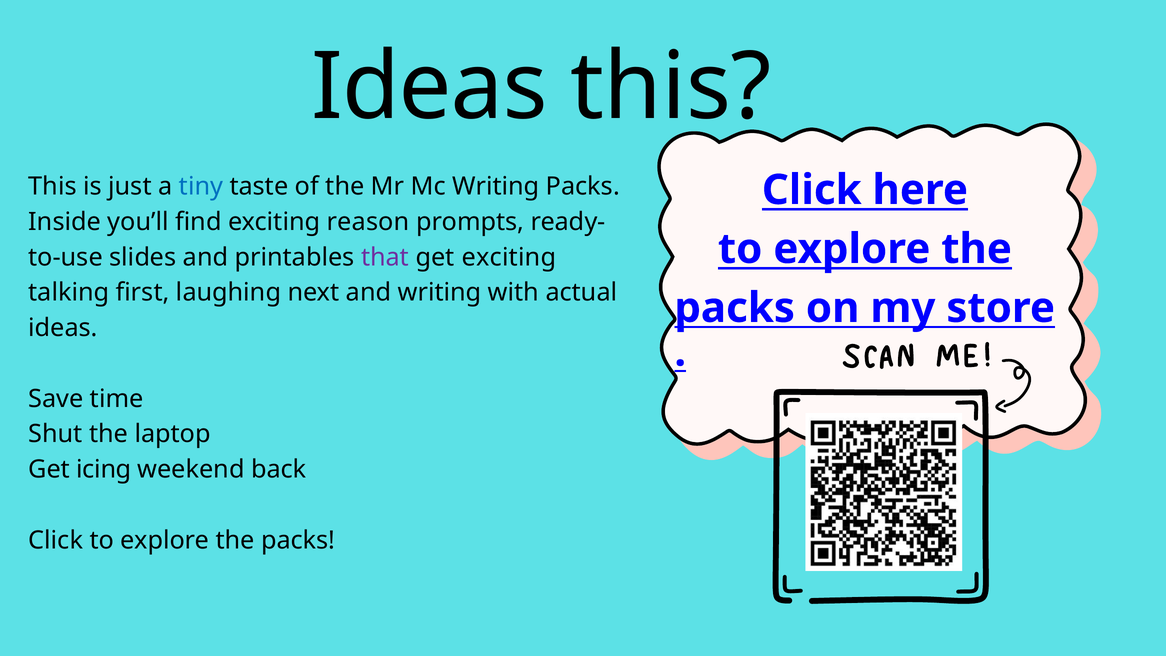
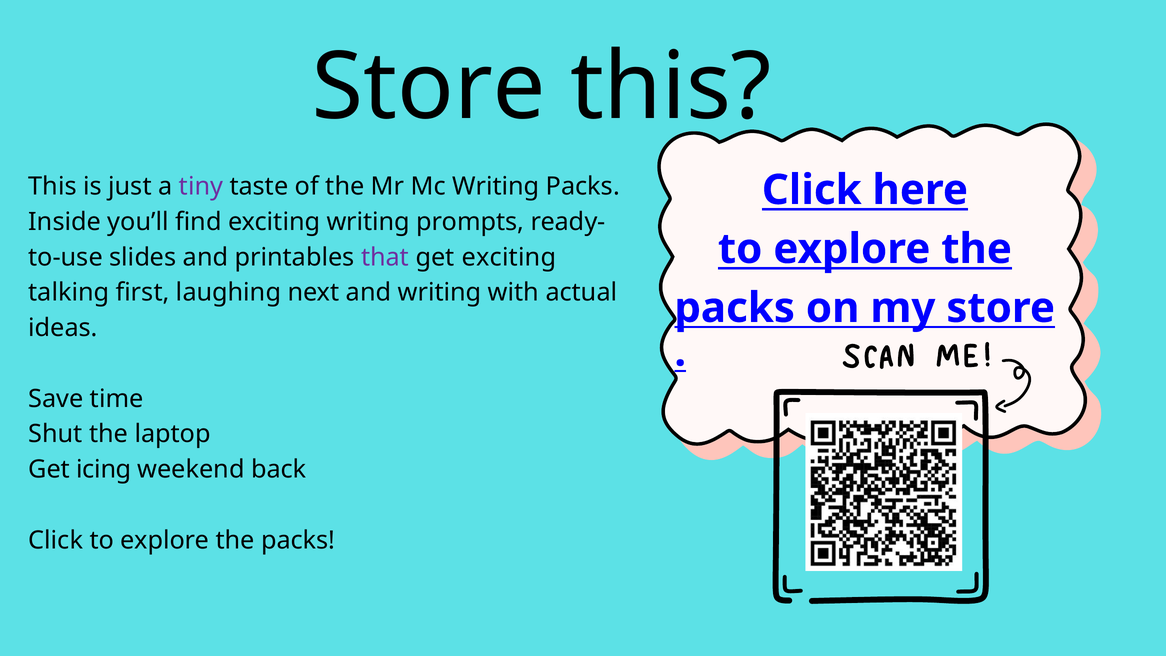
Ideas at (429, 87): Ideas -> Store
tiny colour: blue -> purple
exciting reason: reason -> writing
